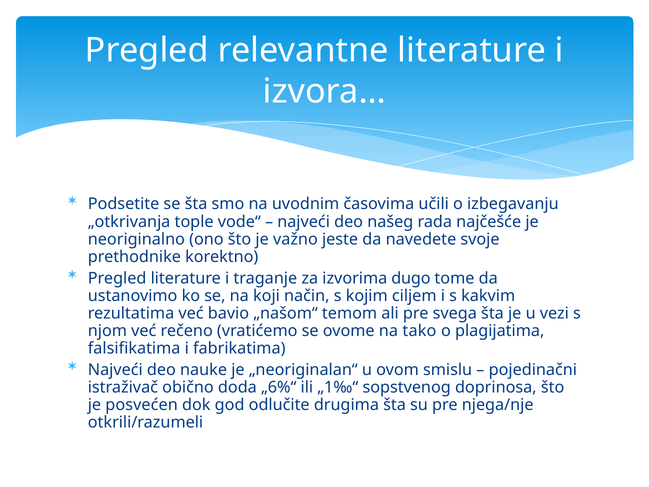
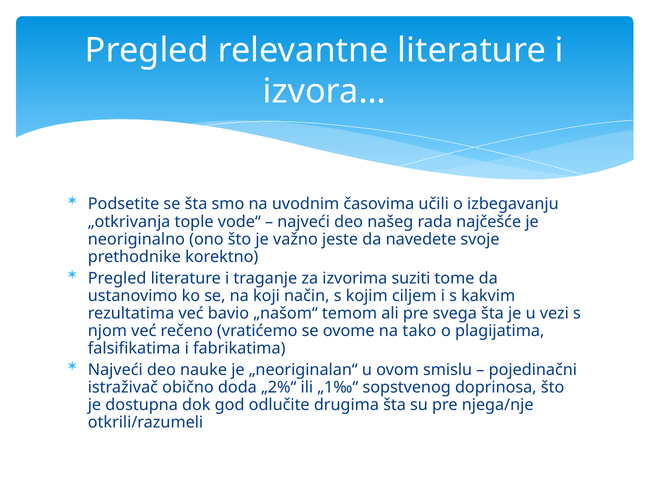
dugo: dugo -> suziti
„6%“: „6%“ -> „2%“
posvećen: posvećen -> dostupna
